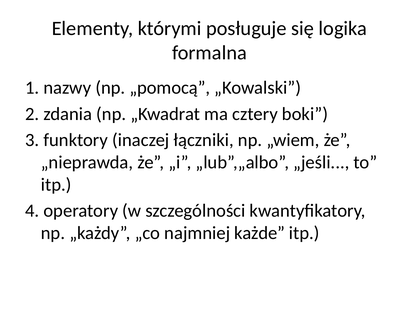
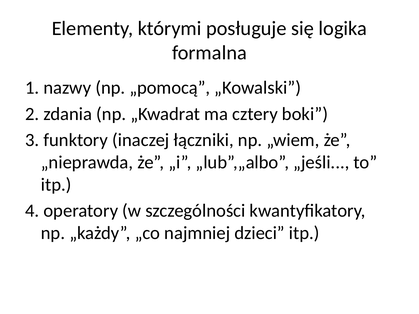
każde: każde -> dzieci
